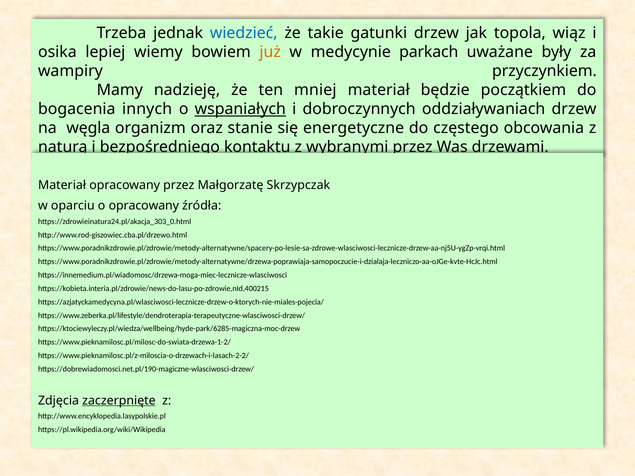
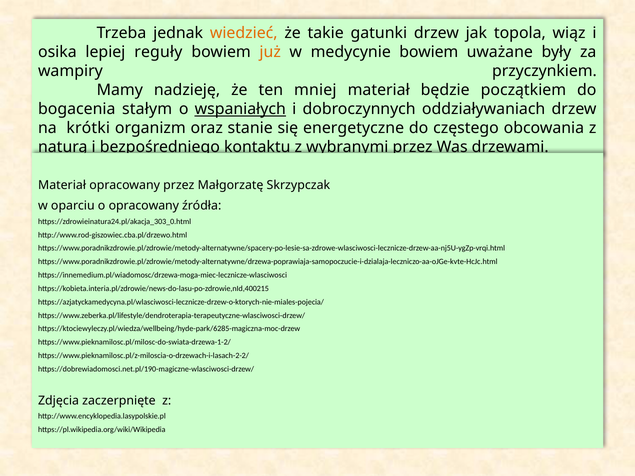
wiedzieć colour: blue -> orange
wiemy: wiemy -> reguły
medycynie parkach: parkach -> bowiem
innych: innych -> stałym
węgla: węgla -> krótki
zaczerpnięte underline: present -> none
